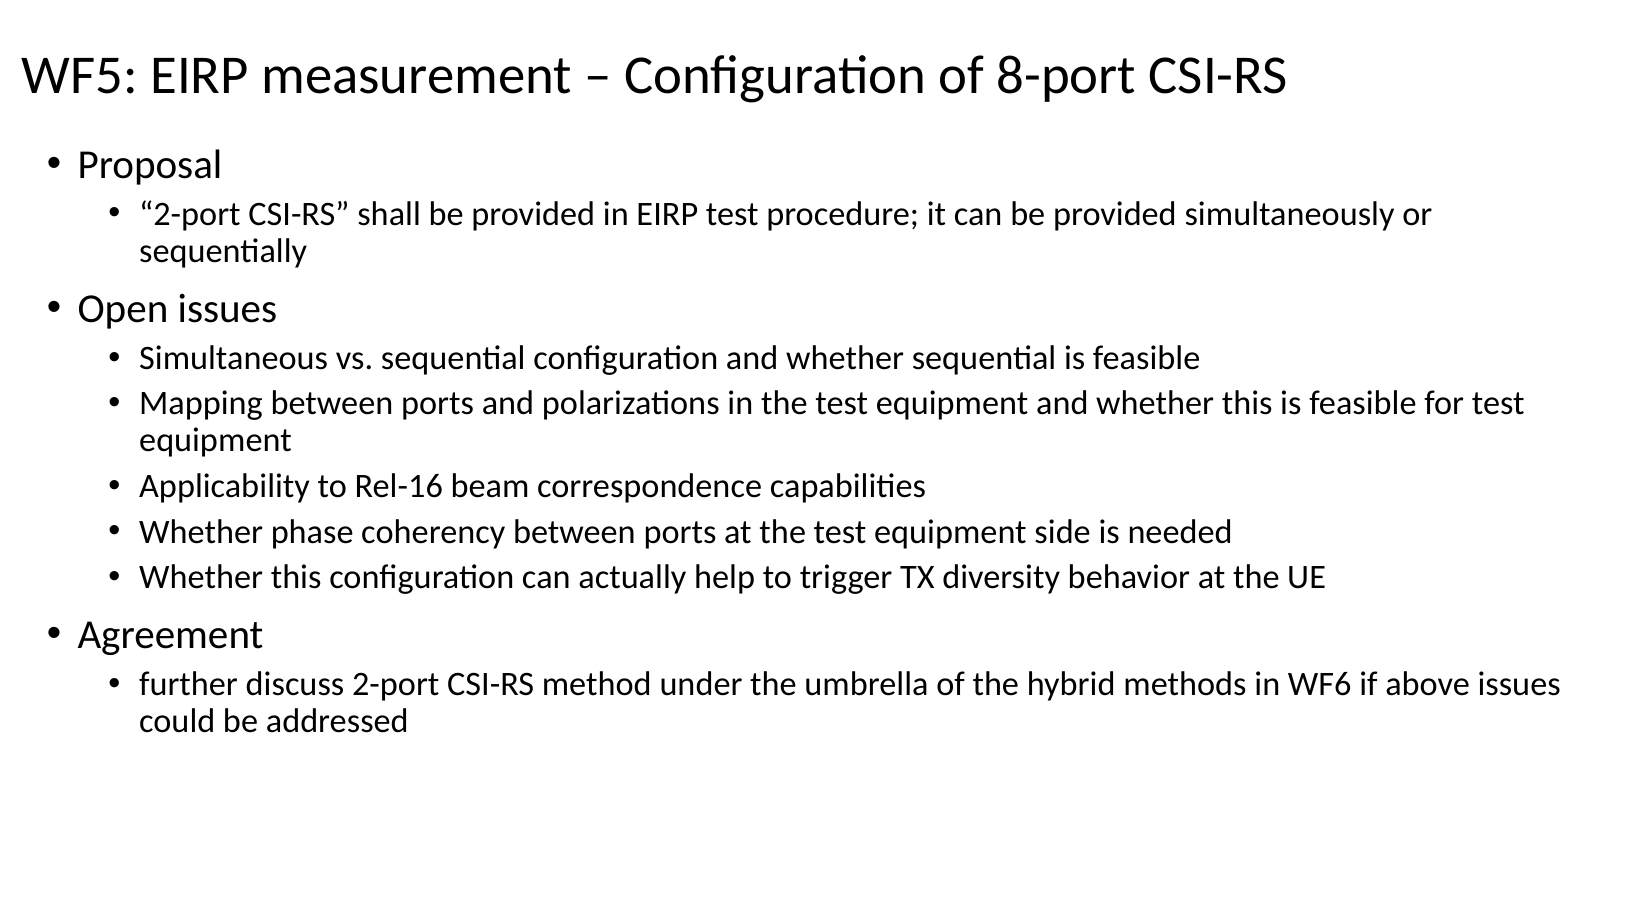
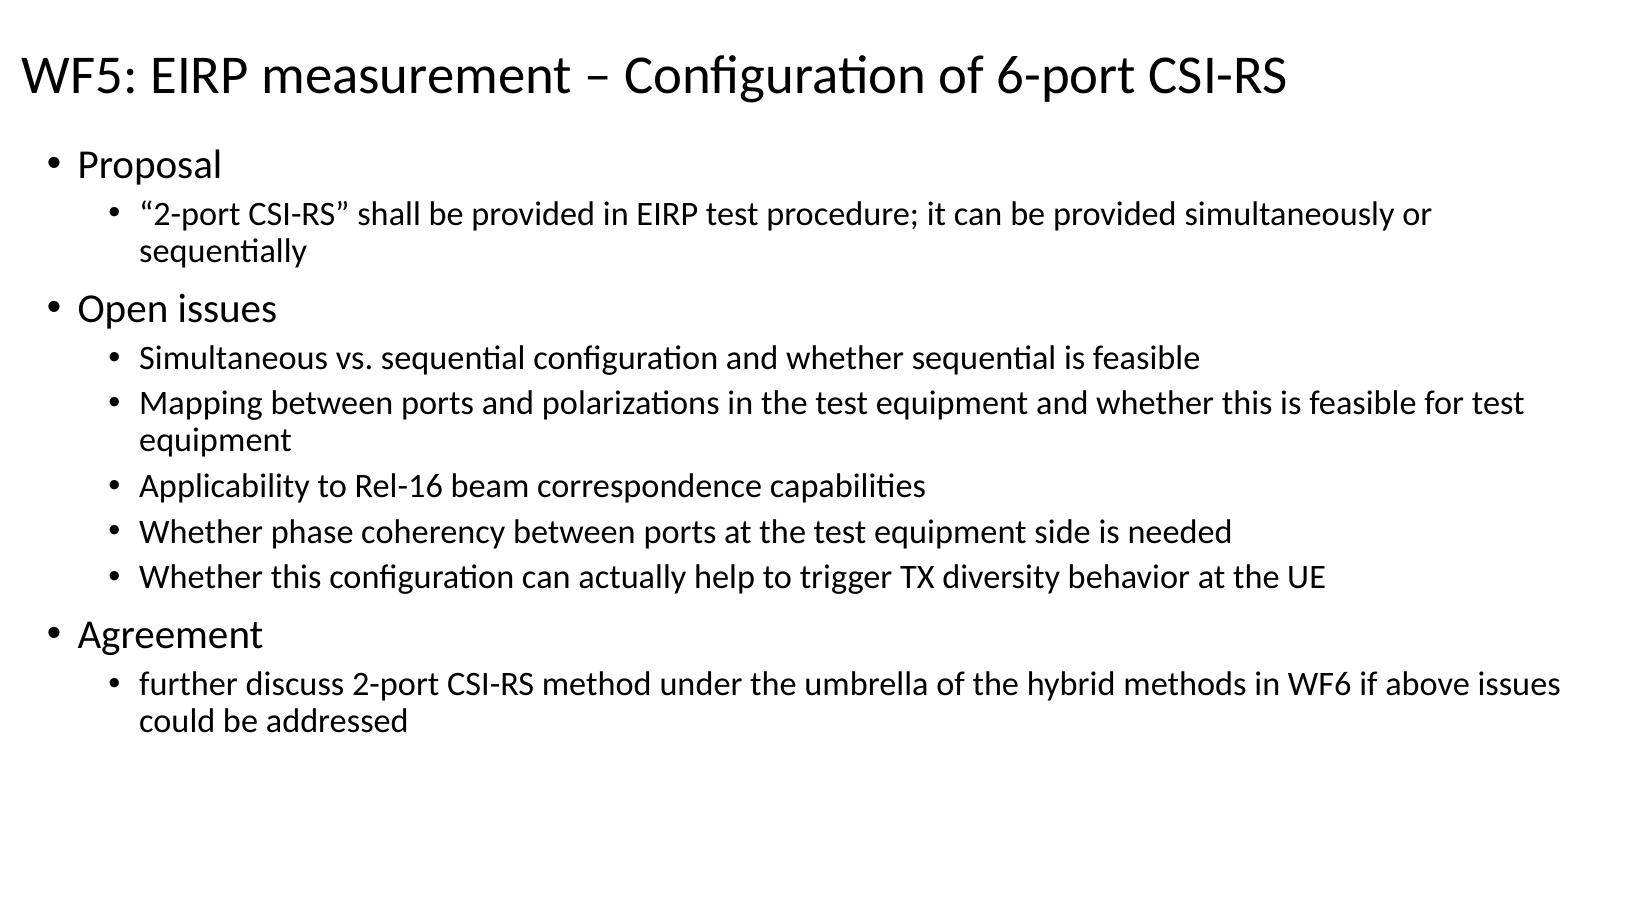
8-port: 8-port -> 6-port
